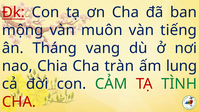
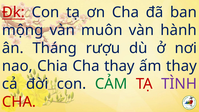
tiếng: tiếng -> hành
vang: vang -> rượu
Cha tràn: tràn -> thay
ấm lung: lung -> thay
TÌNH colour: green -> purple
